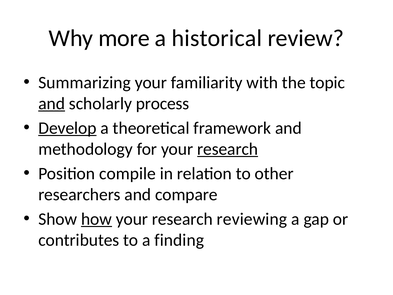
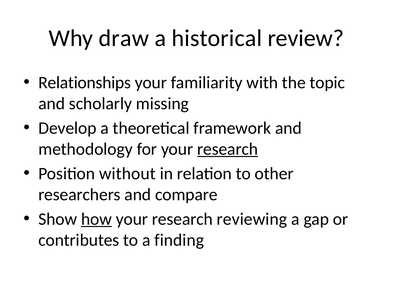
more: more -> draw
Summarizing: Summarizing -> Relationships
and at (52, 103) underline: present -> none
process: process -> missing
Develop underline: present -> none
compile: compile -> without
